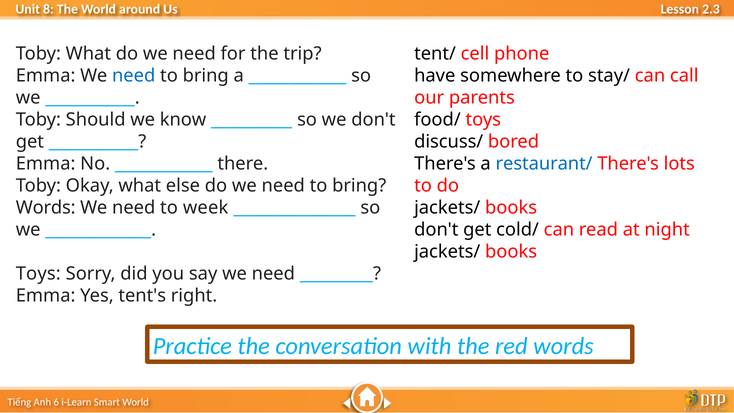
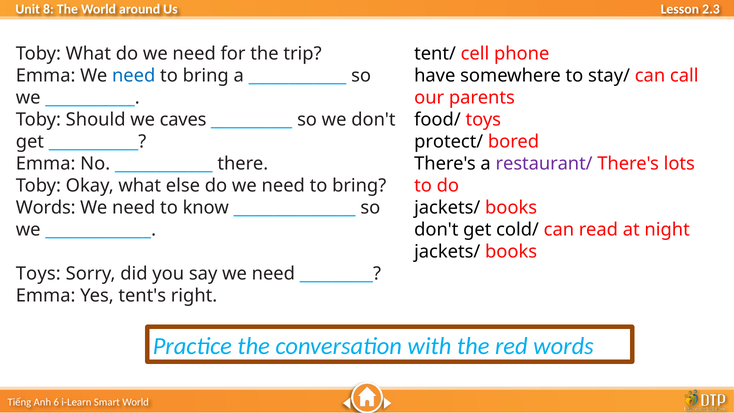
know: know -> caves
discuss/: discuss/ -> protect/
restaurant/ colour: blue -> purple
week: week -> know
